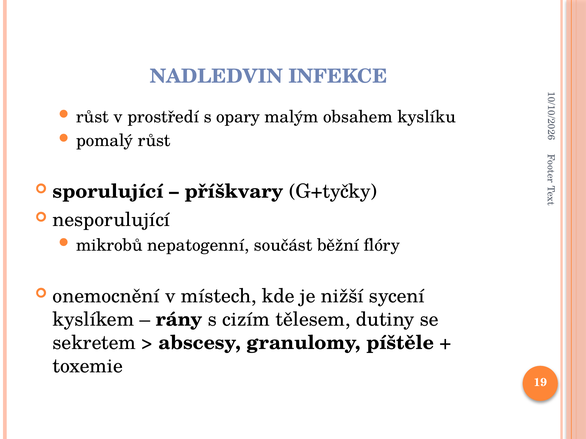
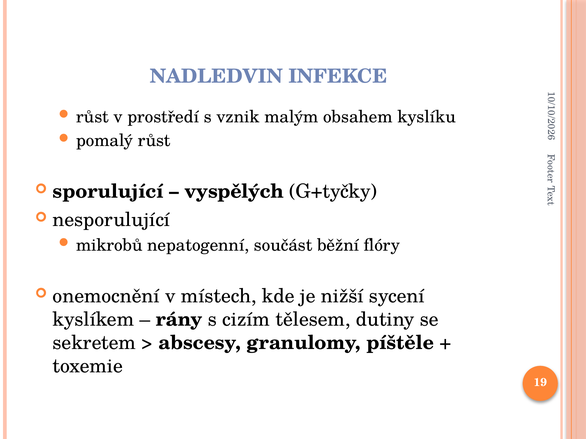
opary: opary -> vznik
příškvary: příškvary -> vyspělých
